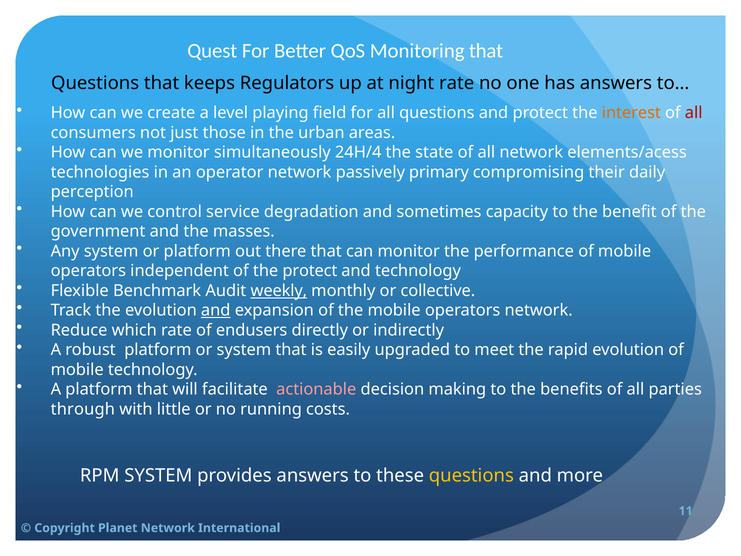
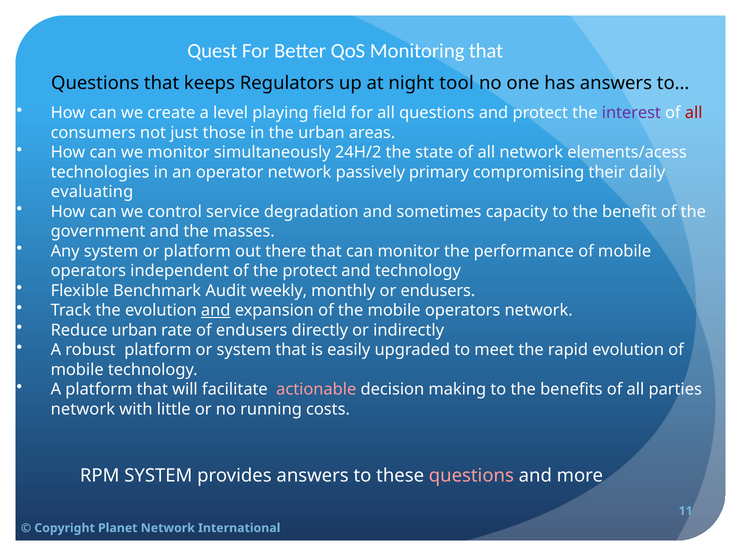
night rate: rate -> tool
interest colour: orange -> purple
24H/4: 24H/4 -> 24H/2
perception: perception -> evaluating
weekly underline: present -> none
or collective: collective -> endusers
Reduce which: which -> urban
through at (83, 409): through -> network
questions at (471, 475) colour: yellow -> pink
